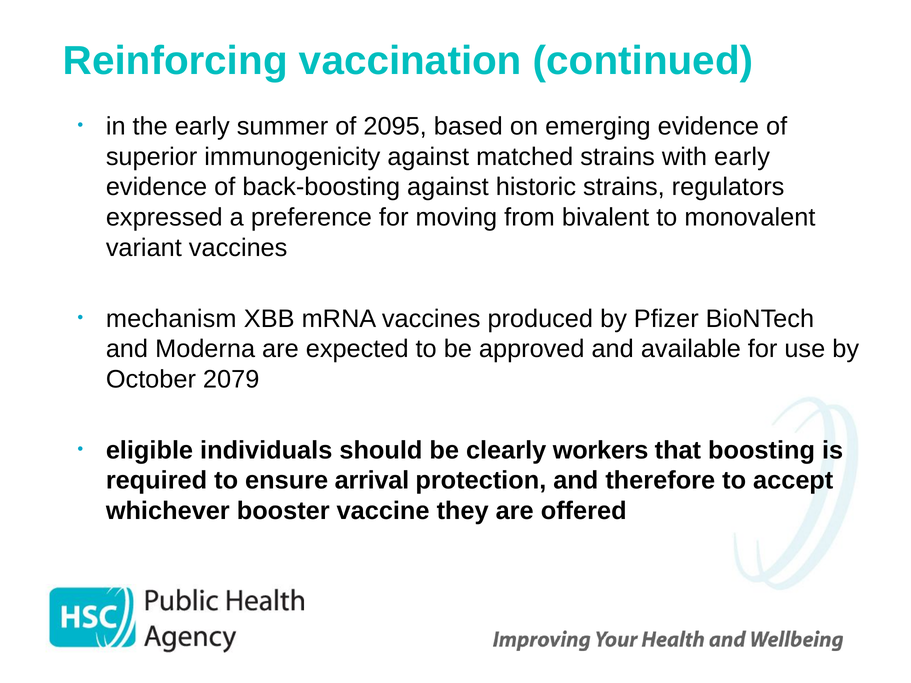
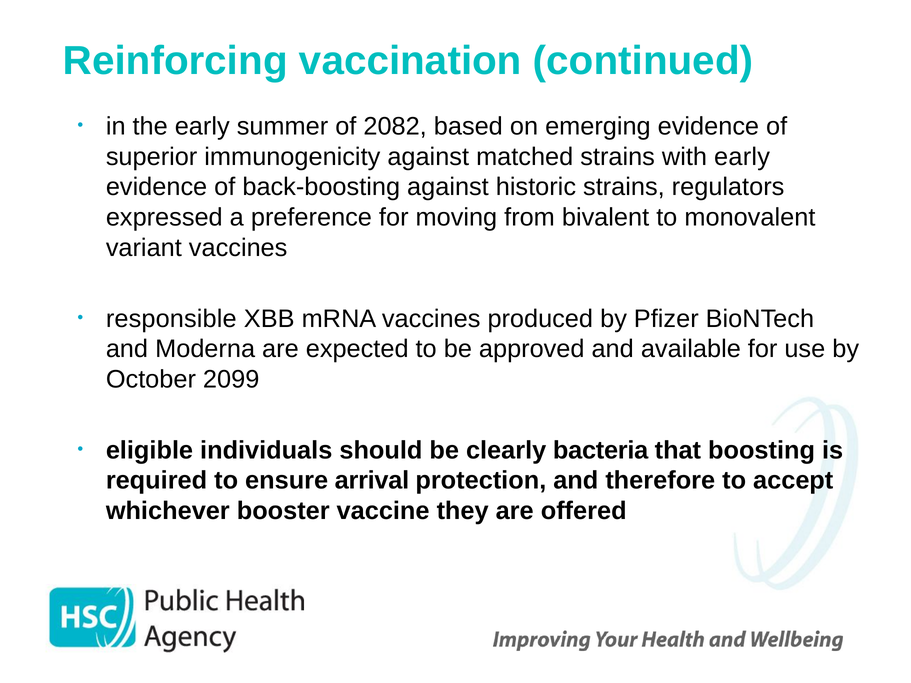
2095: 2095 -> 2082
mechanism: mechanism -> responsible
2079: 2079 -> 2099
workers: workers -> bacteria
